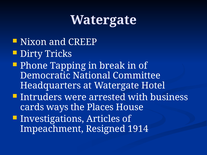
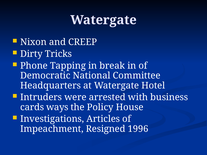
Places: Places -> Policy
1914: 1914 -> 1996
